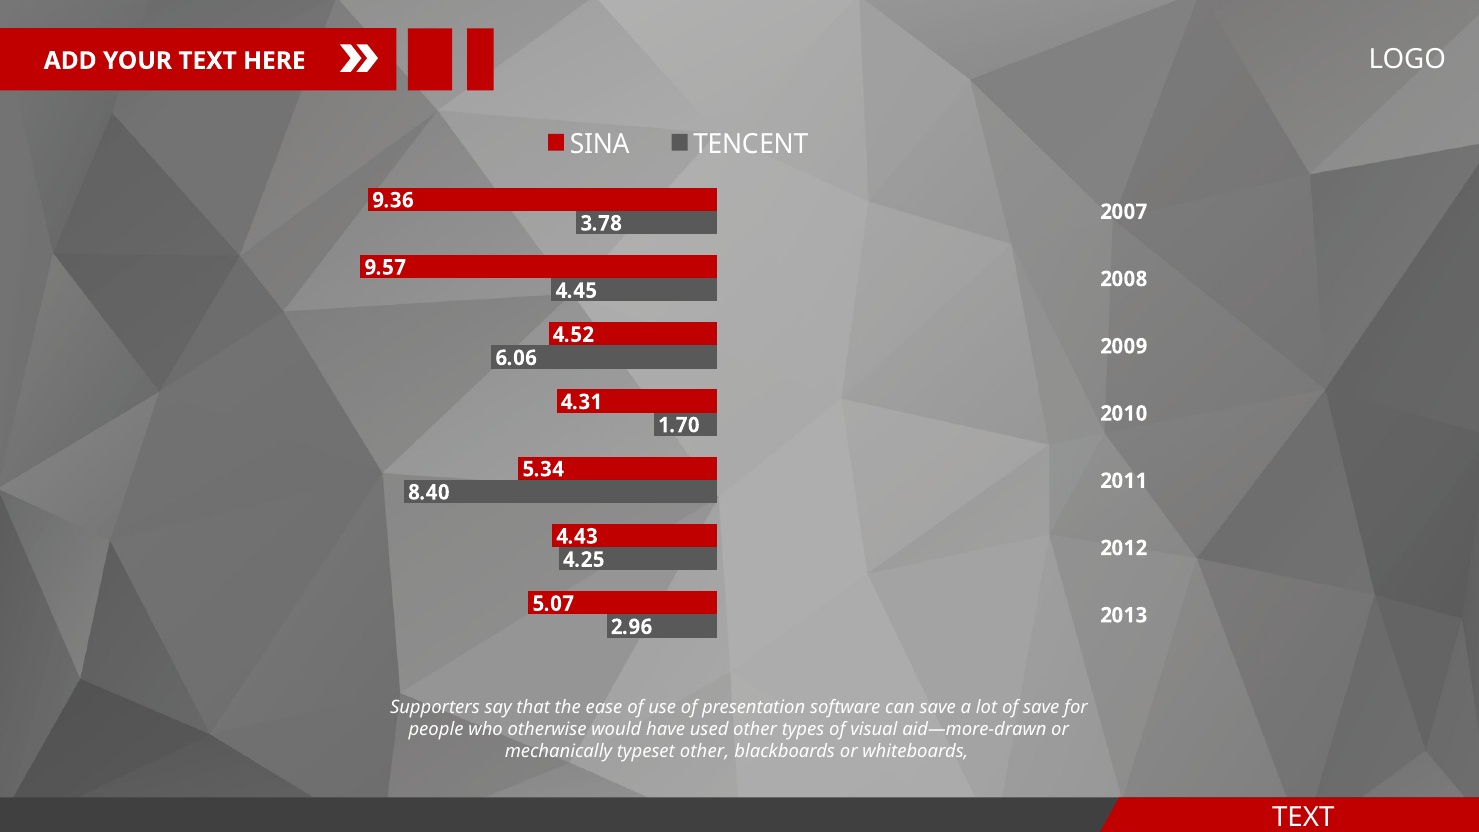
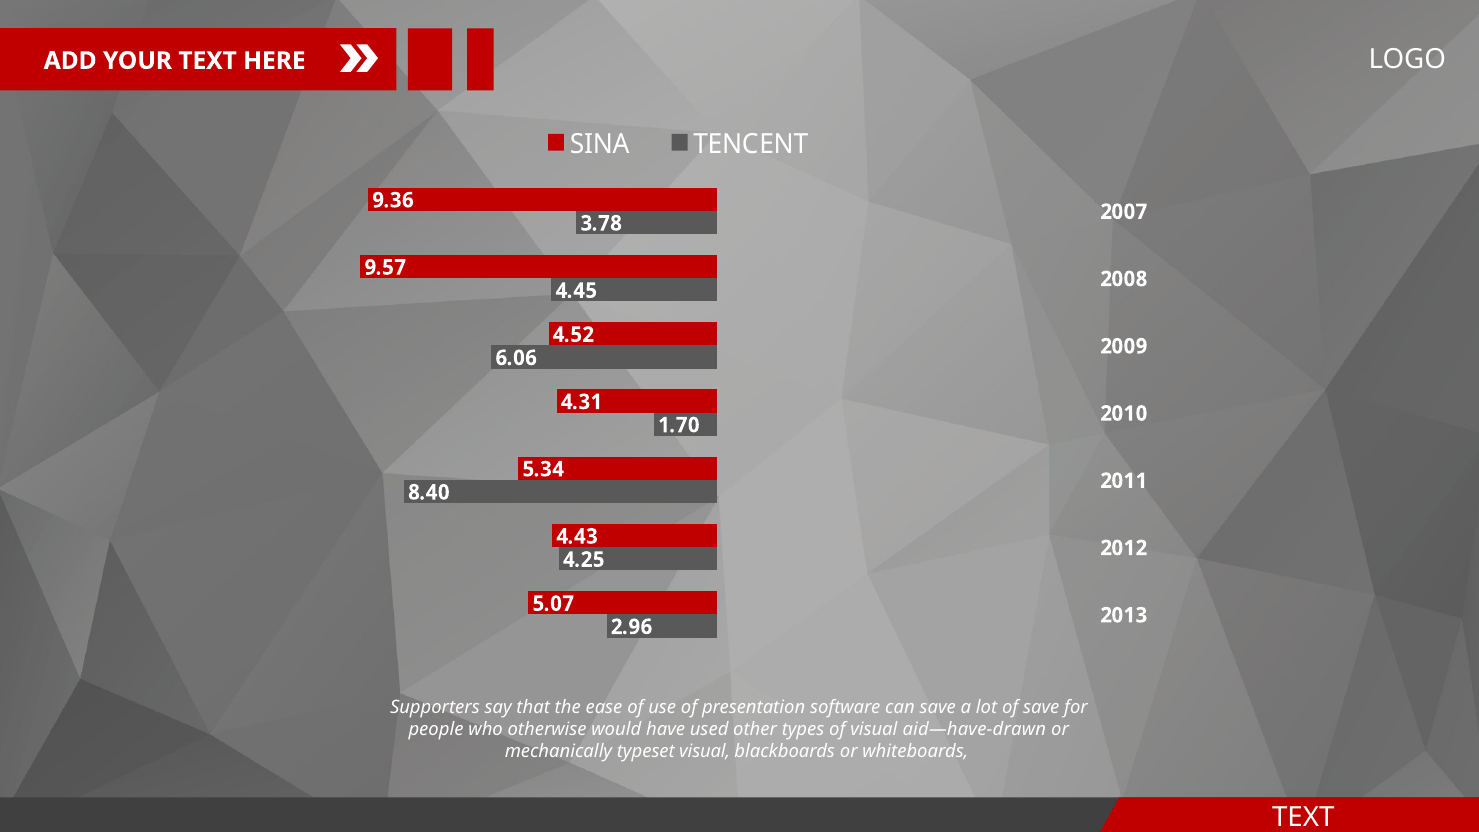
aid—more-drawn: aid—more-drawn -> aid—have-drawn
typeset other: other -> visual
